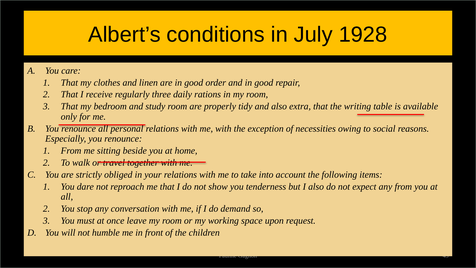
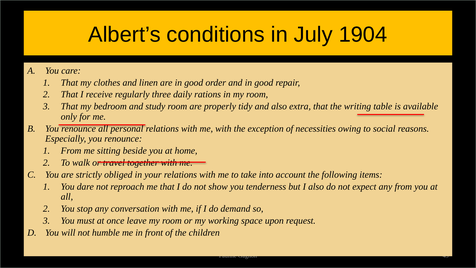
1928: 1928 -> 1904
